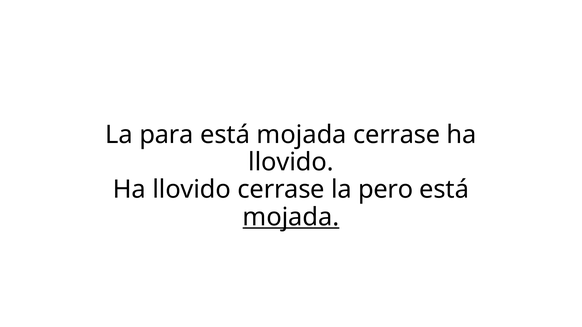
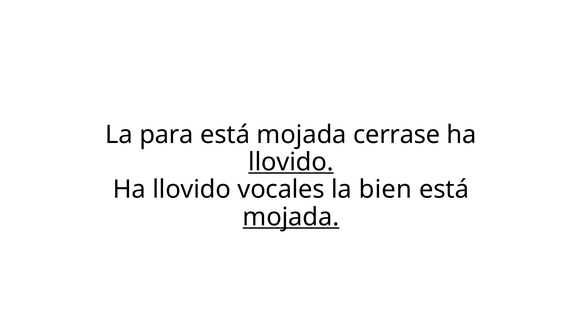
llovido at (291, 162) underline: none -> present
llovido cerrase: cerrase -> vocales
pero: pero -> bien
